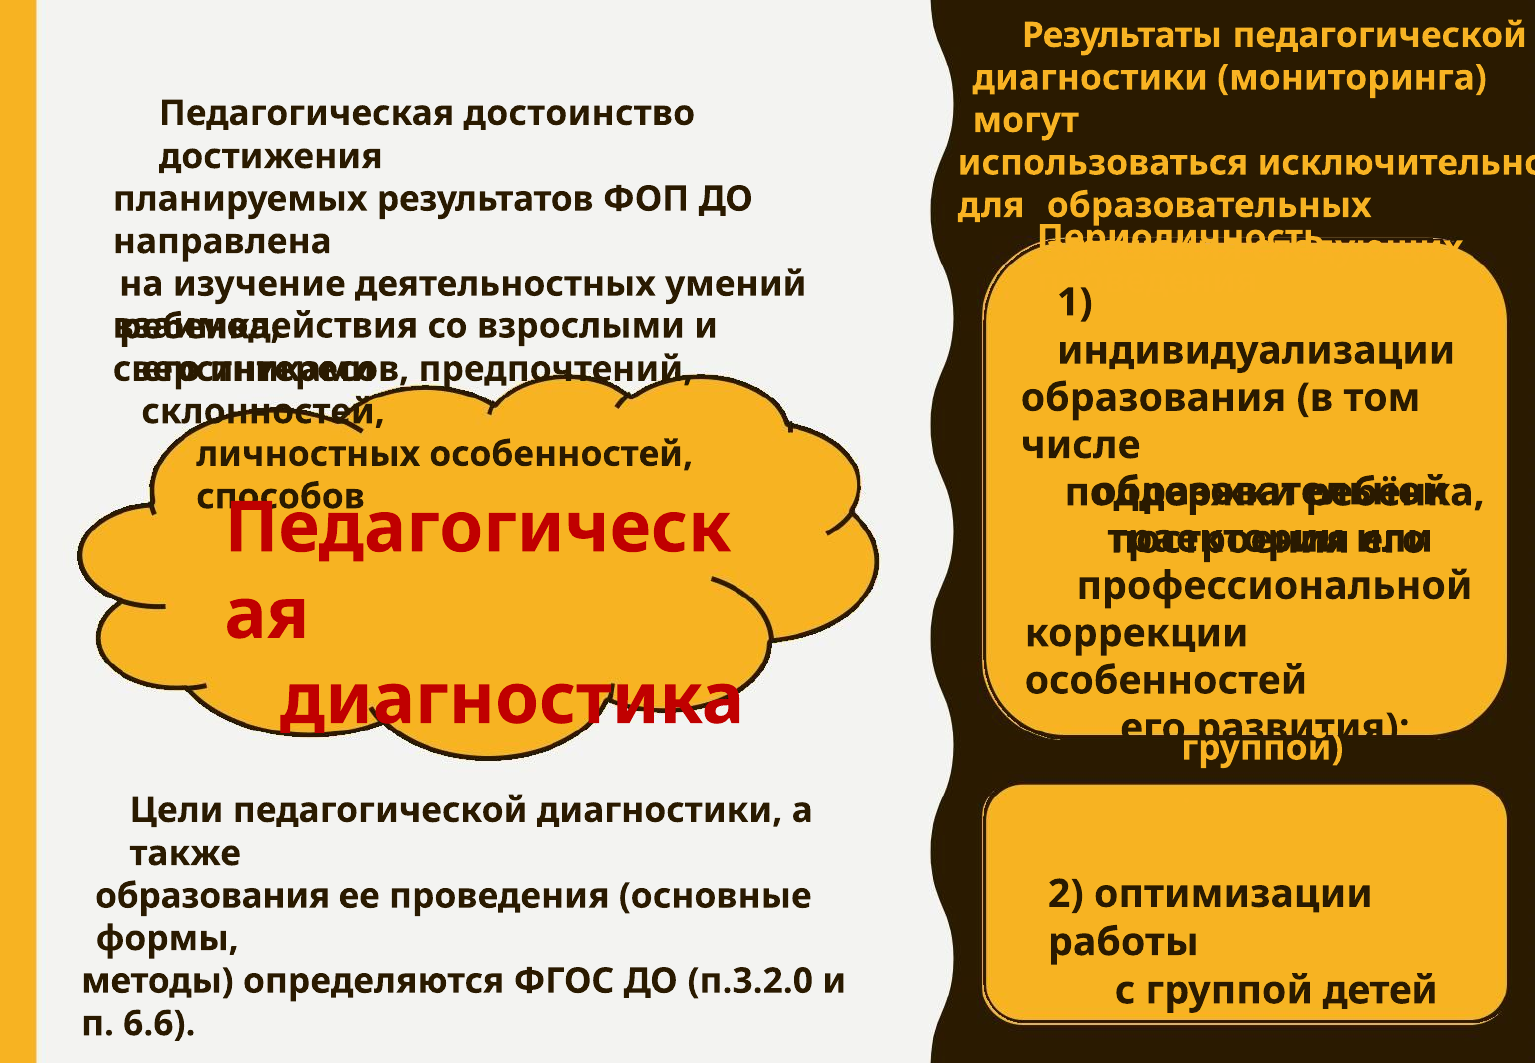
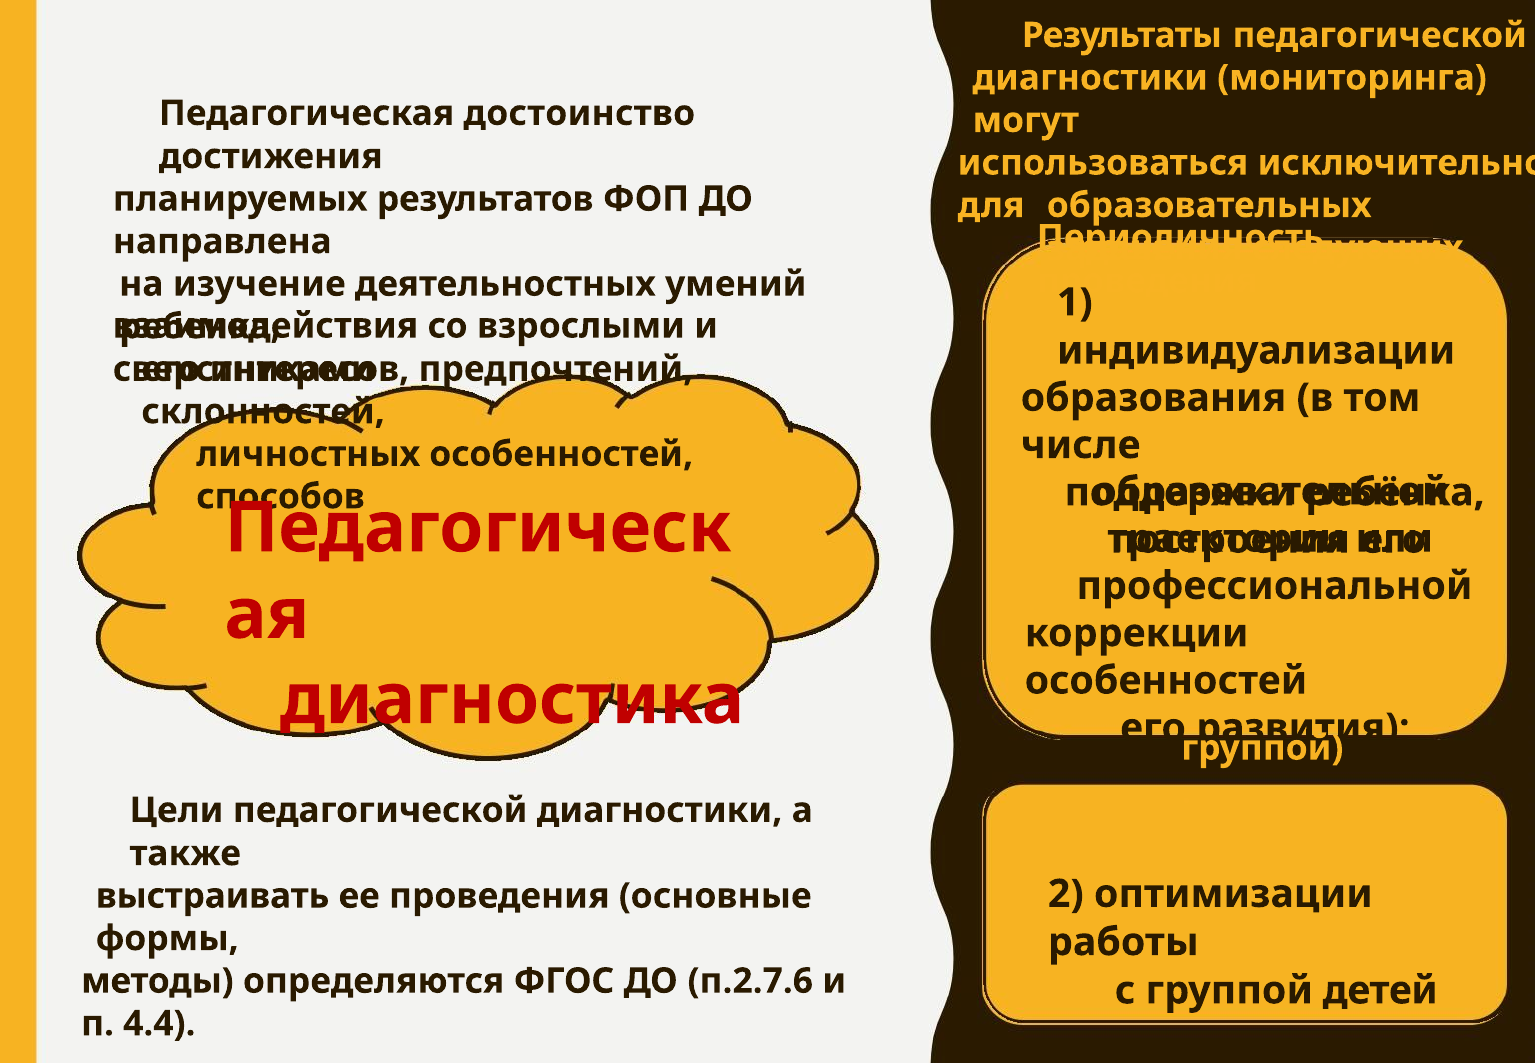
образования at (213, 896): образования -> выстраивать
п.3.2.0: п.3.2.0 -> п.2.7.6
6.6: 6.6 -> 4.4
